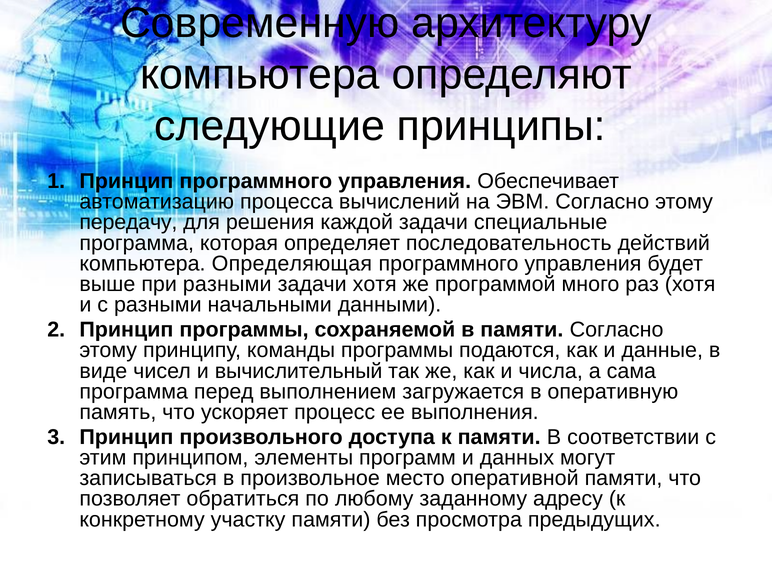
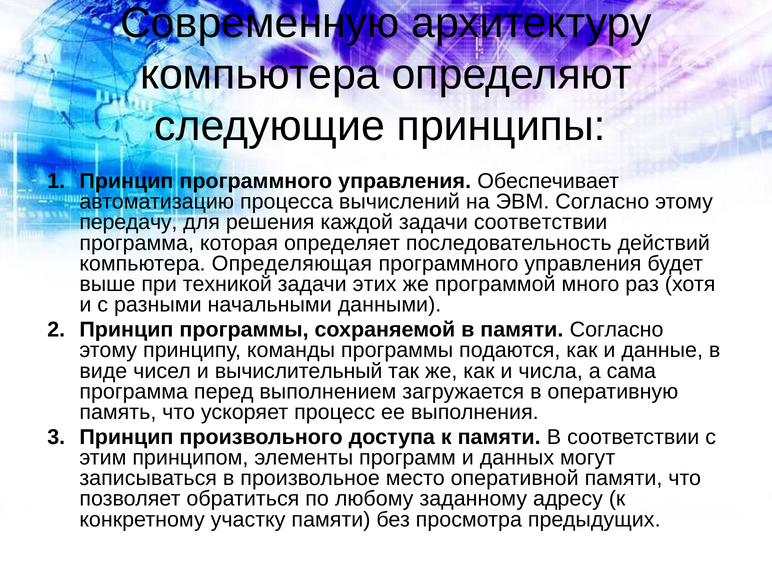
задачи специальные: специальные -> соответствии
при разными: разными -> техникой
задачи хотя: хотя -> этих
